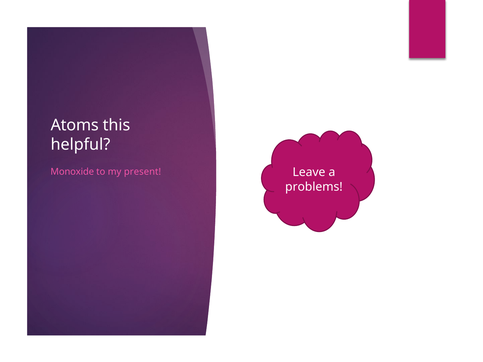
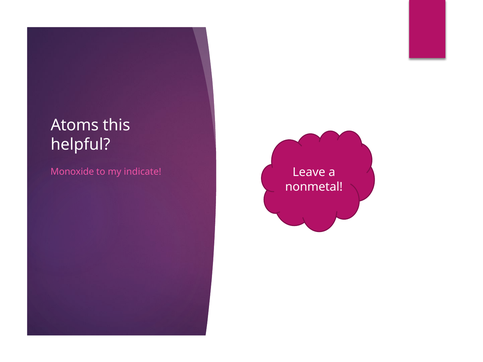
present: present -> indicate
problems: problems -> nonmetal
